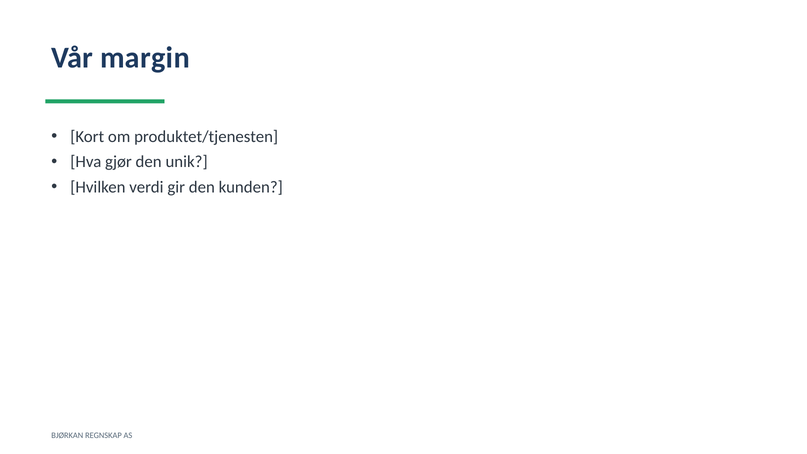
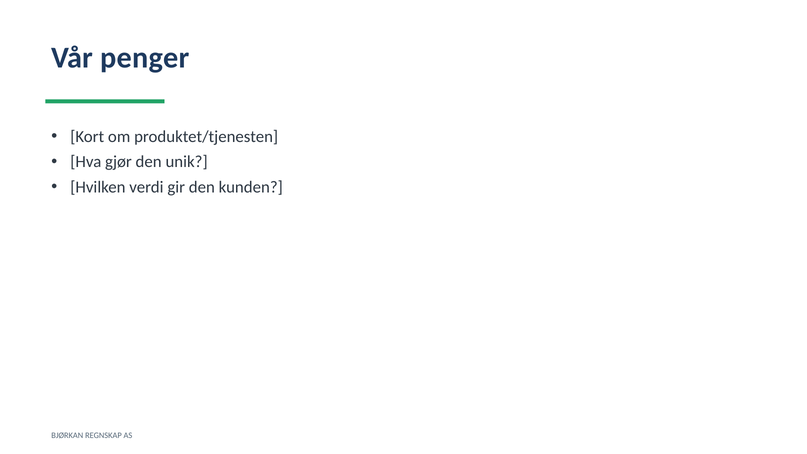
margin: margin -> penger
